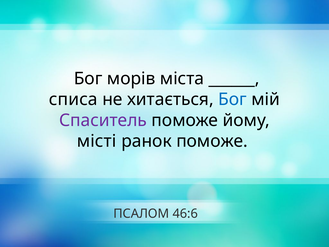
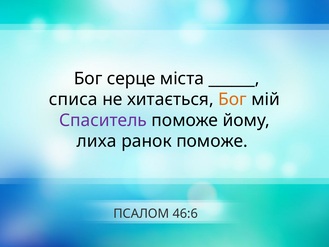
морів: морів -> серце
Бог at (233, 99) colour: blue -> orange
місті: місті -> лиха
